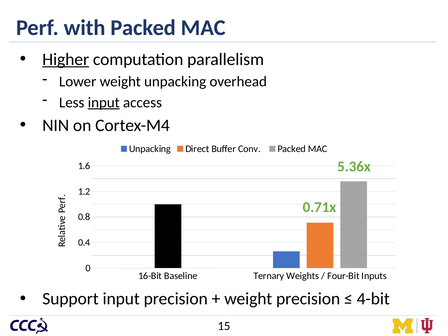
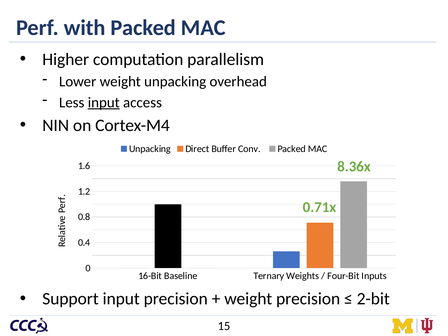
Higher underline: present -> none
5.36x: 5.36x -> 8.36x
4-bit: 4-bit -> 2-bit
